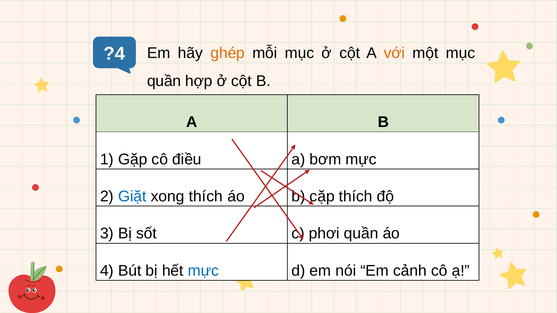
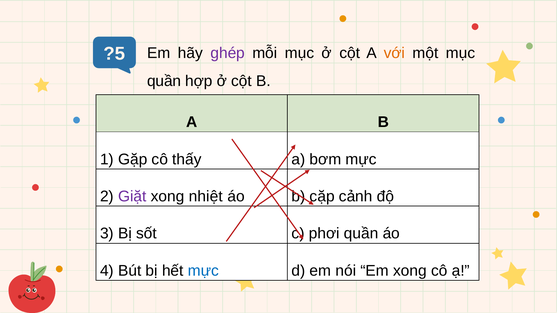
?4: ?4 -> ?5
ghép colour: orange -> purple
điều: điều -> thấy
Giặt colour: blue -> purple
xong thích: thích -> nhiệt
cặp thích: thích -> cảnh
Em cảnh: cảnh -> xong
